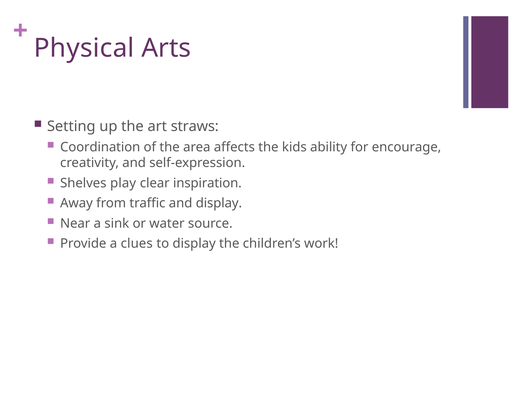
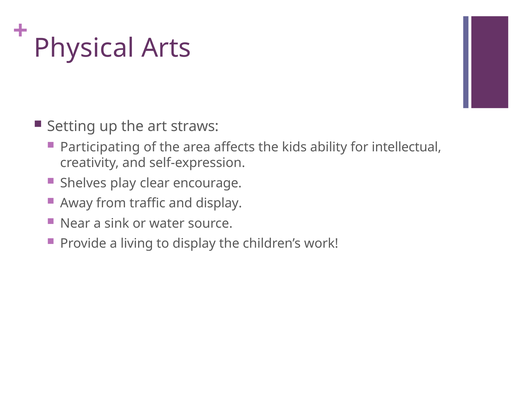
Coordination: Coordination -> Participating
encourage: encourage -> intellectual
inspiration: inspiration -> encourage
clues: clues -> living
